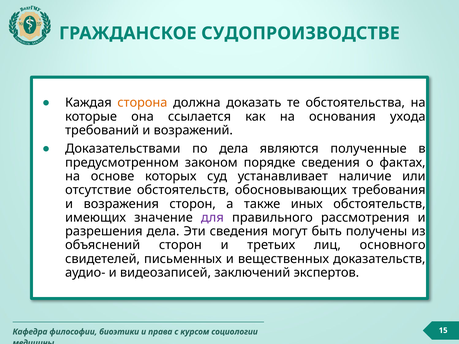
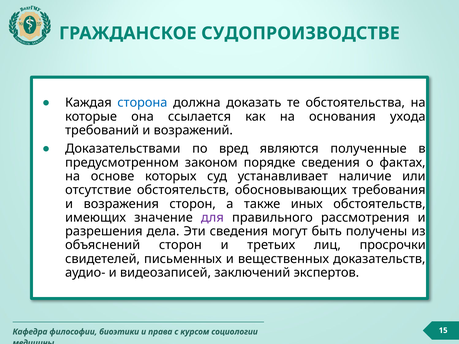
сторона colour: orange -> blue
по дела: дела -> вред
основного: основного -> просрочки
